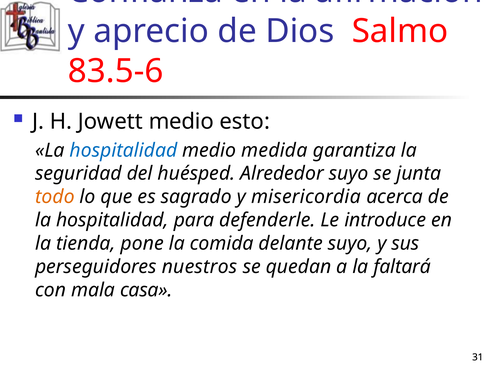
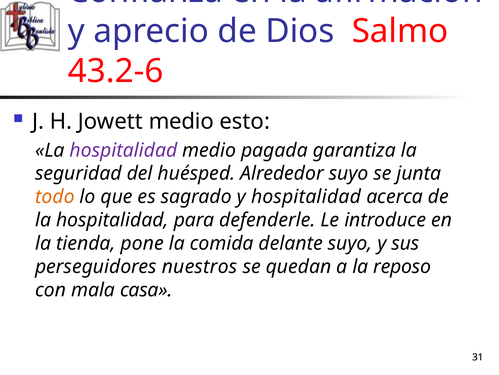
83.5-6: 83.5-6 -> 43.2-6
hospitalidad at (123, 150) colour: blue -> purple
medida: medida -> pagada
y misericordia: misericordia -> hospitalidad
faltará: faltará -> reposo
